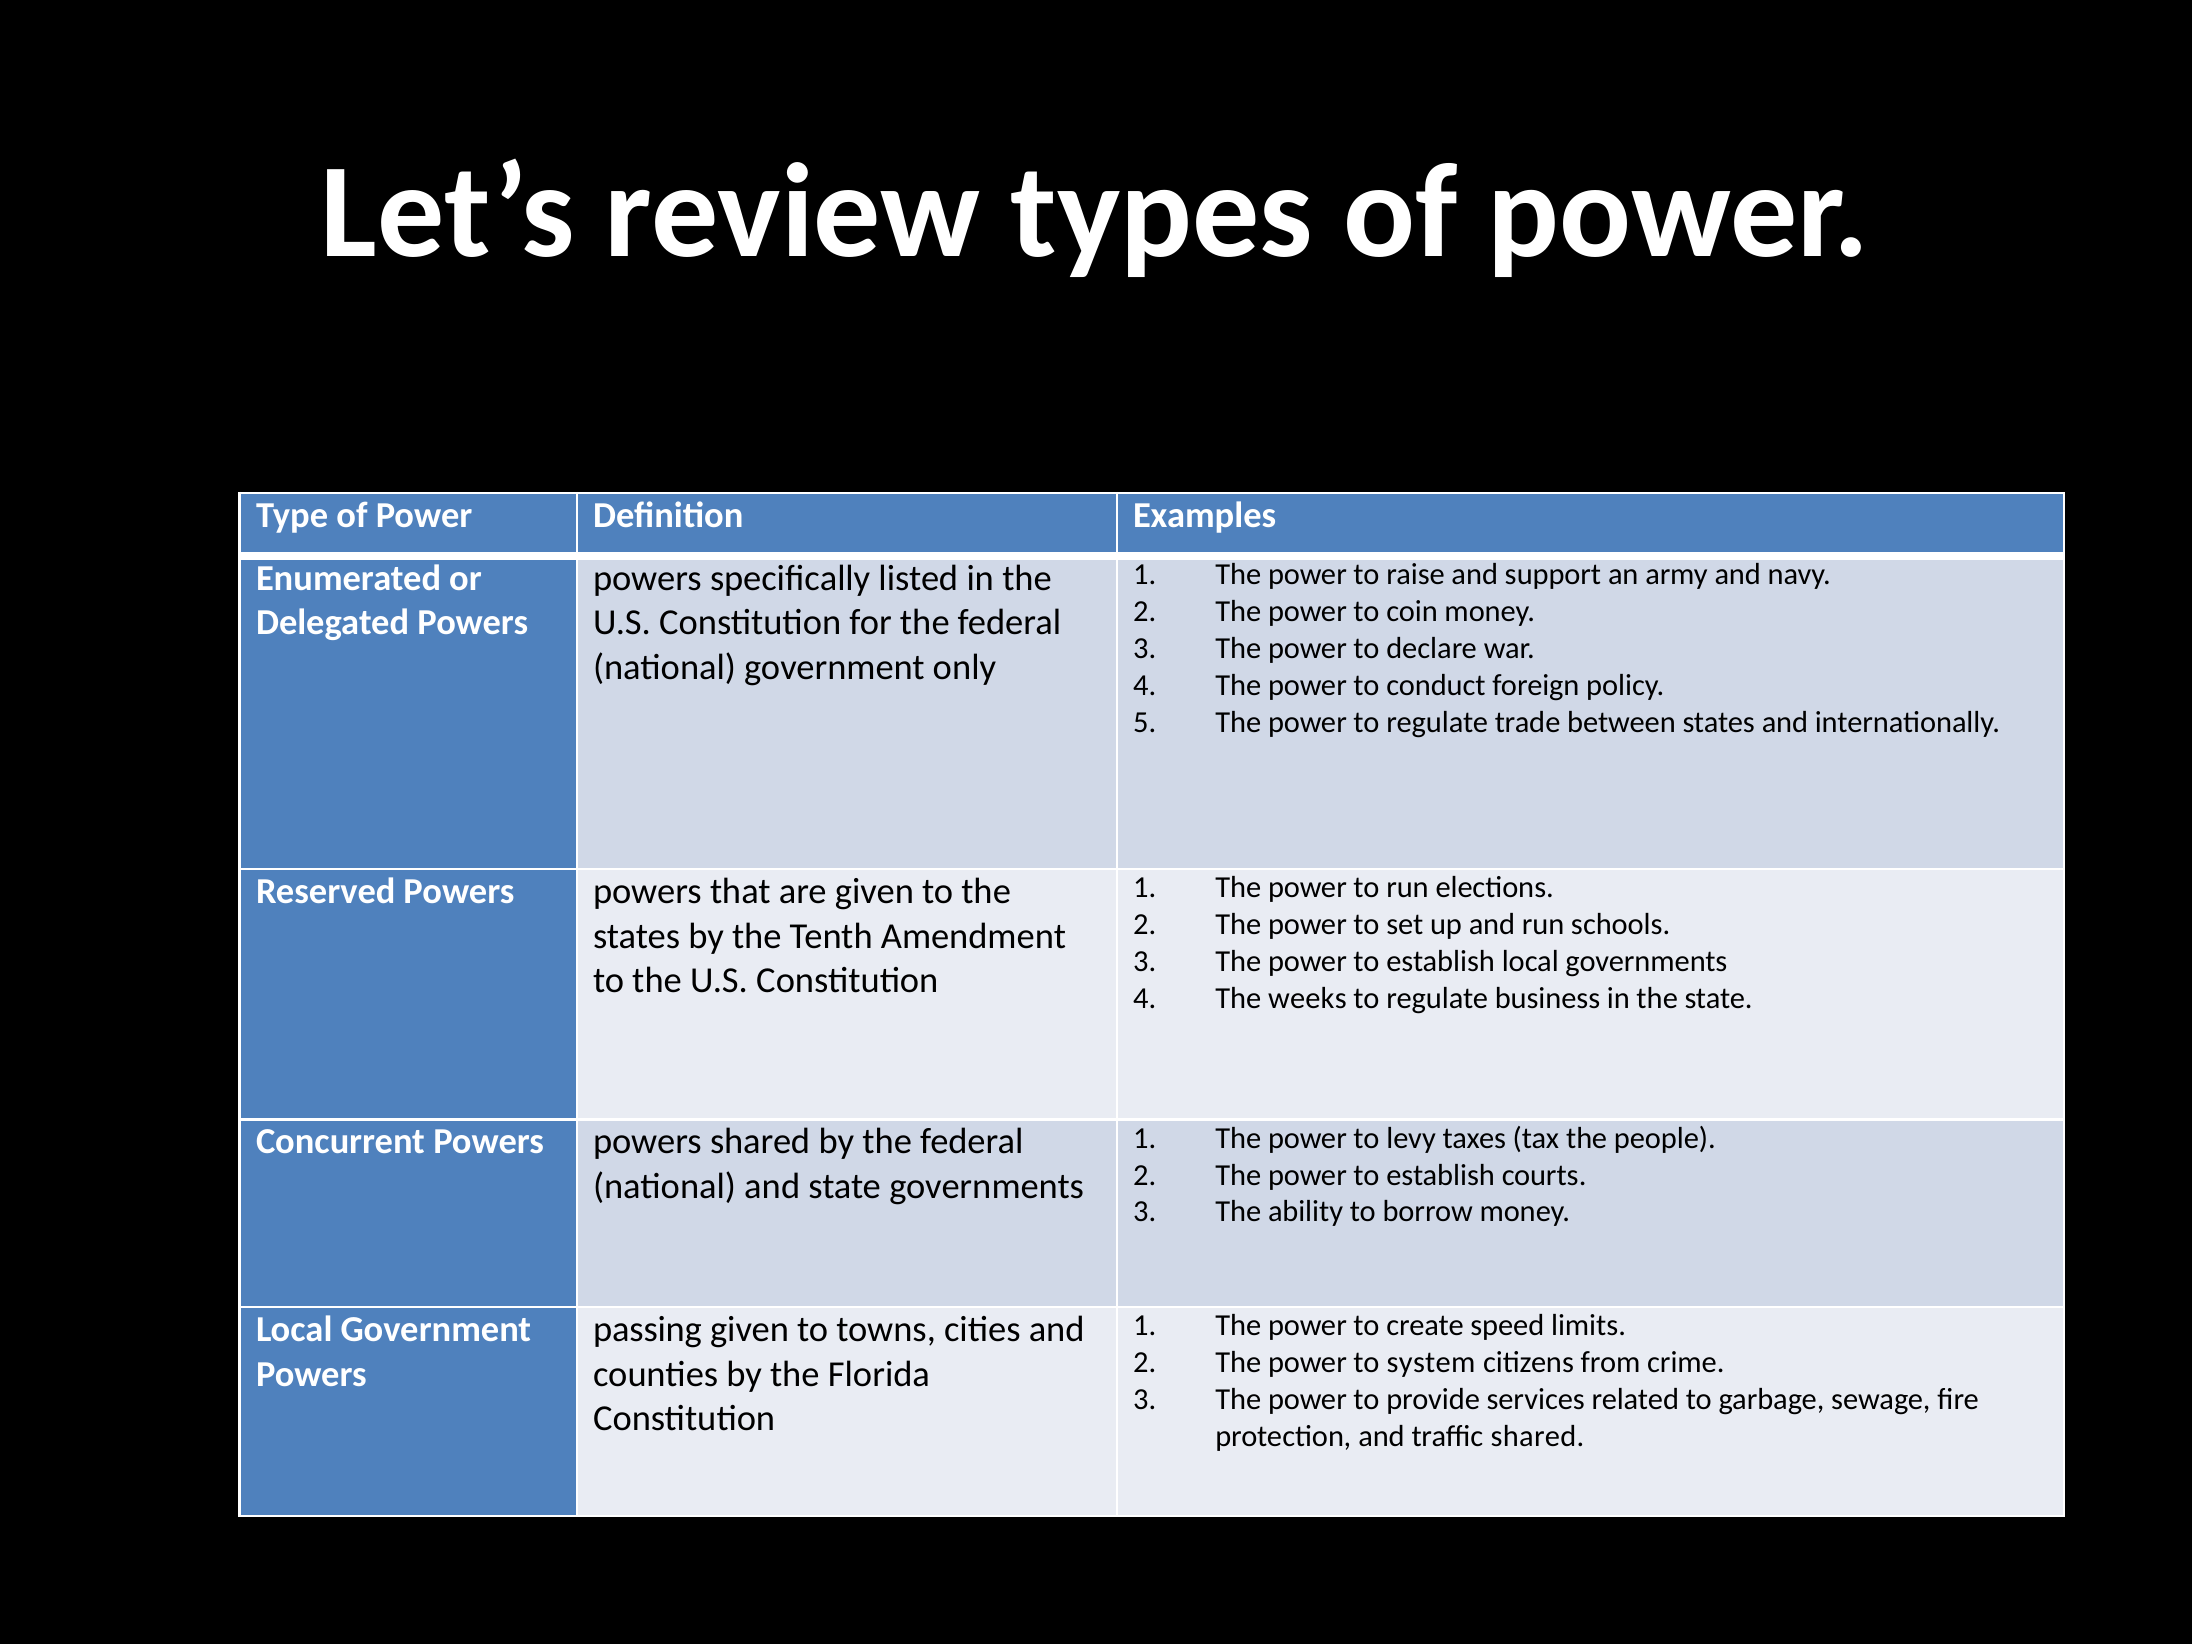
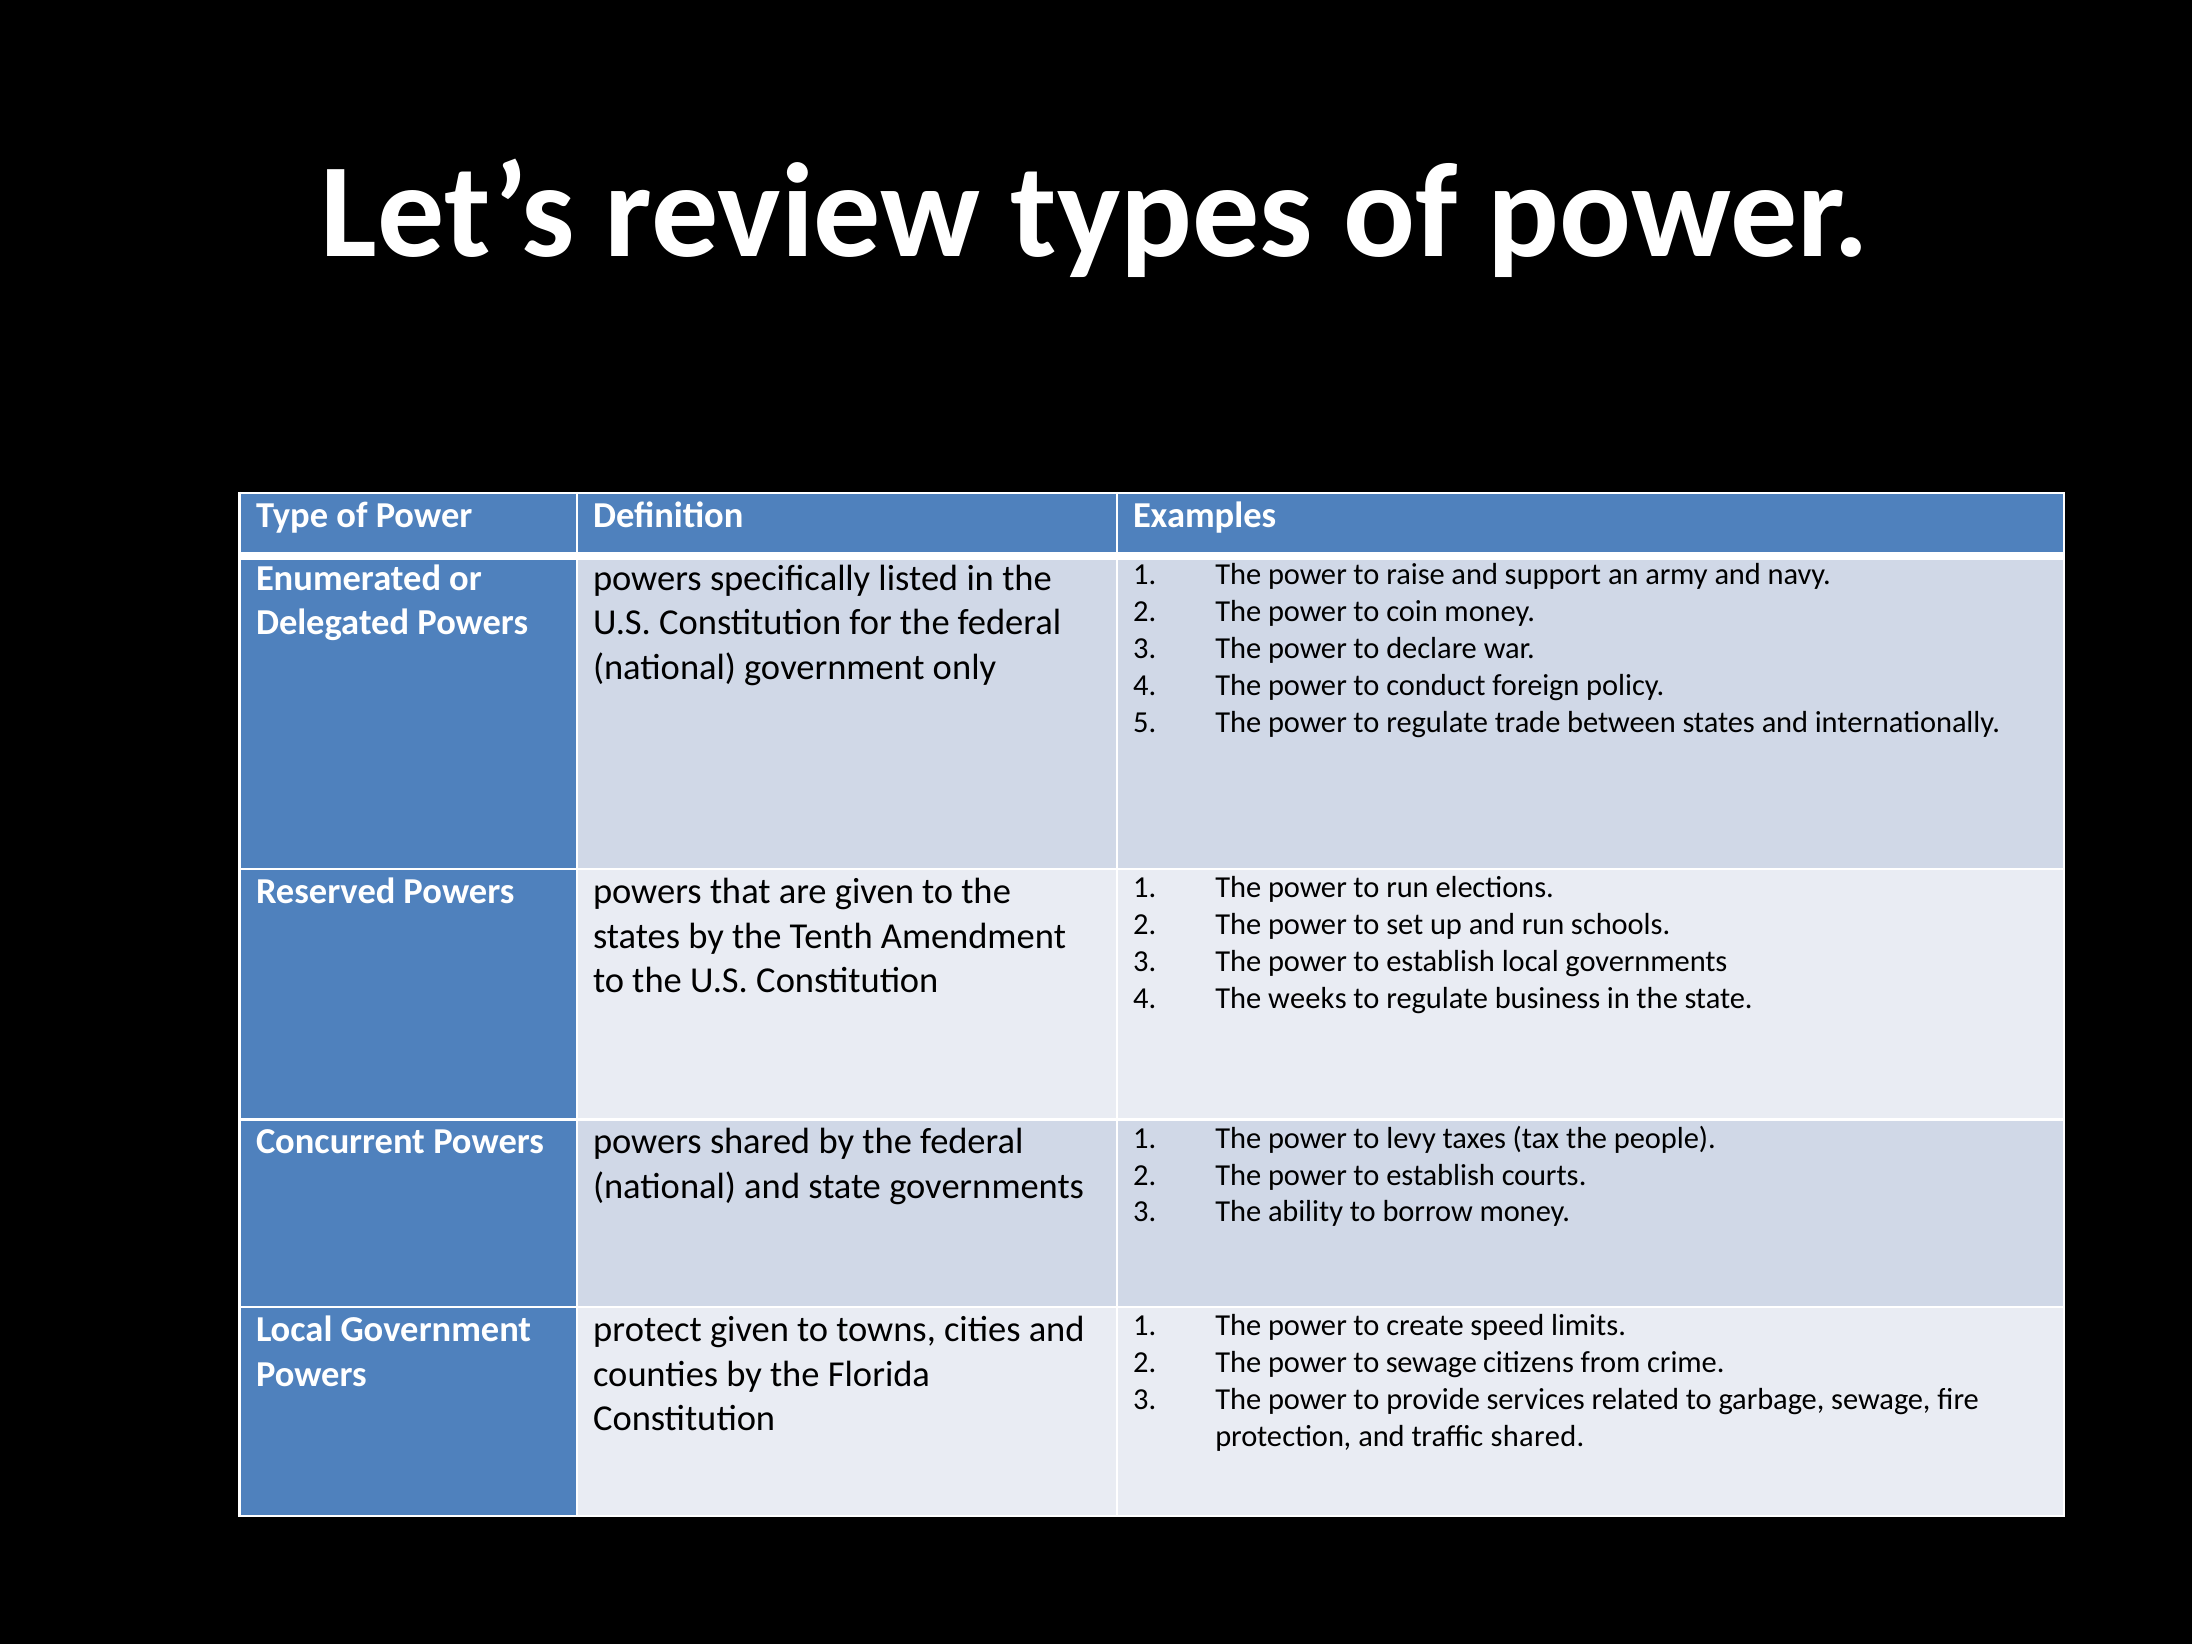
passing: passing -> protect
to system: system -> sewage
